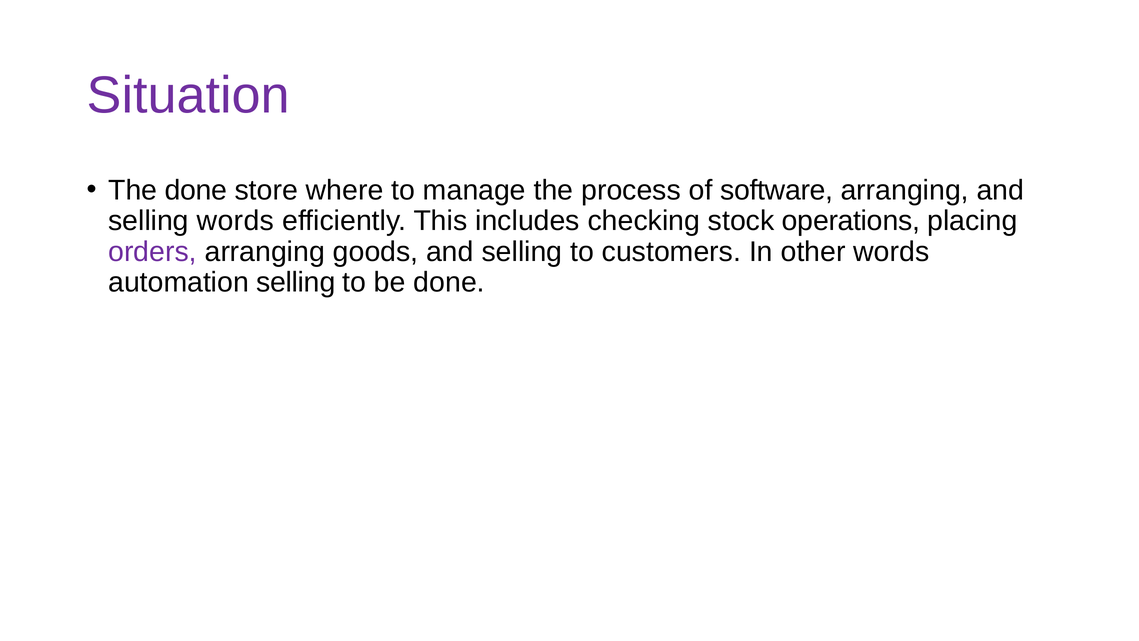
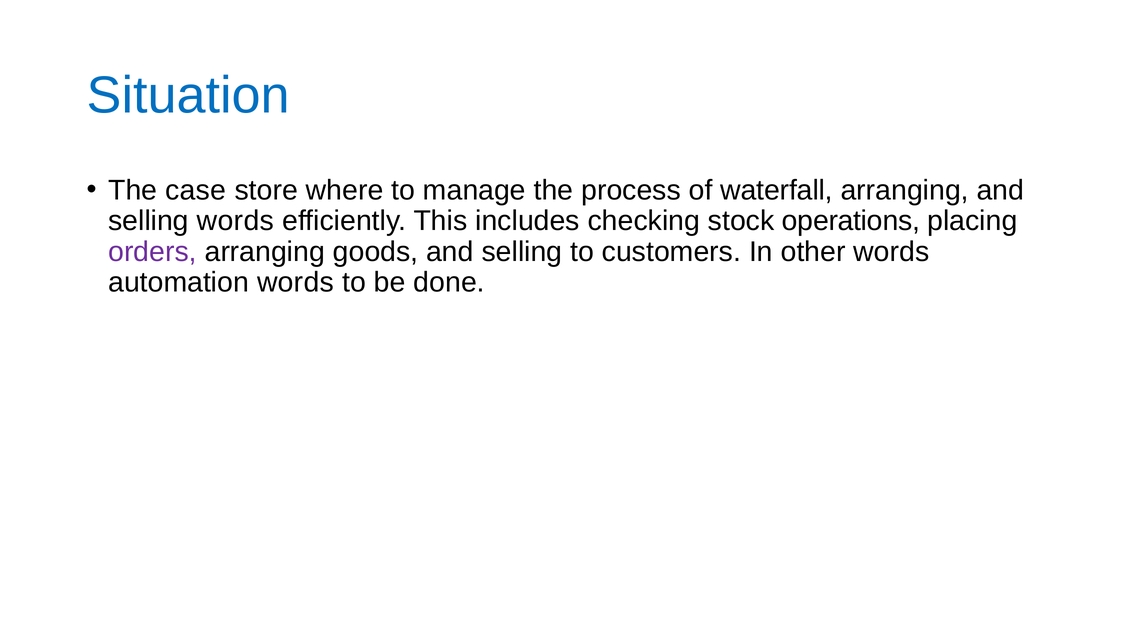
Situation colour: purple -> blue
The done: done -> case
software: software -> waterfall
automation selling: selling -> words
